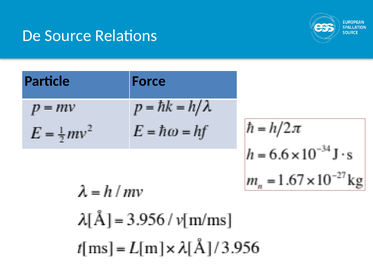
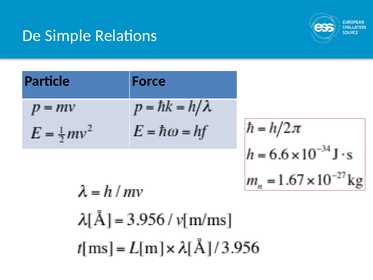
Source: Source -> Simple
